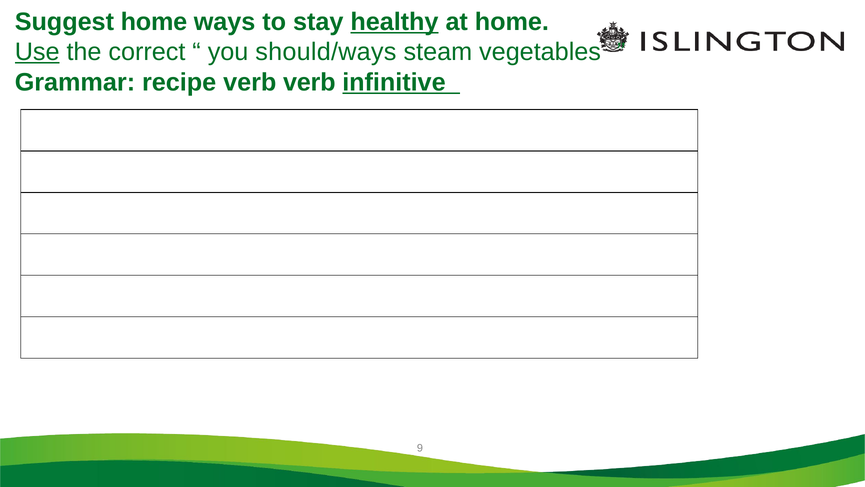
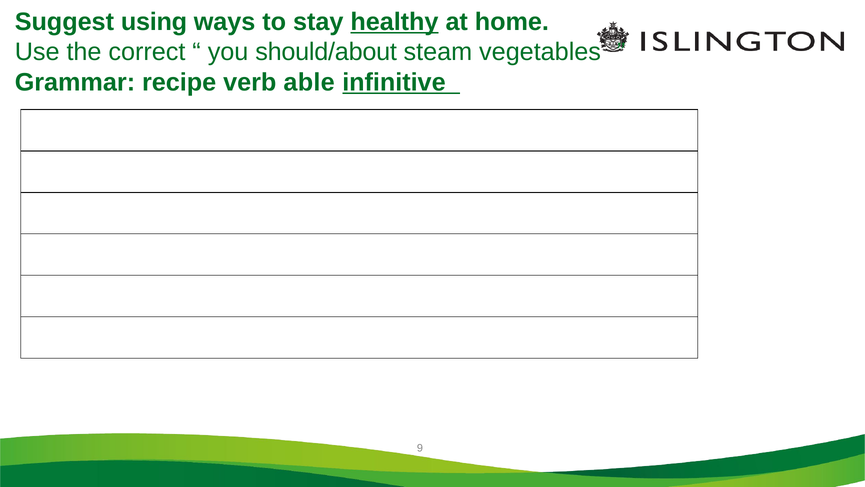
Suggest home: home -> using
Use underline: present -> none
should/ways: should/ways -> should/about
verb verb: verb -> able
